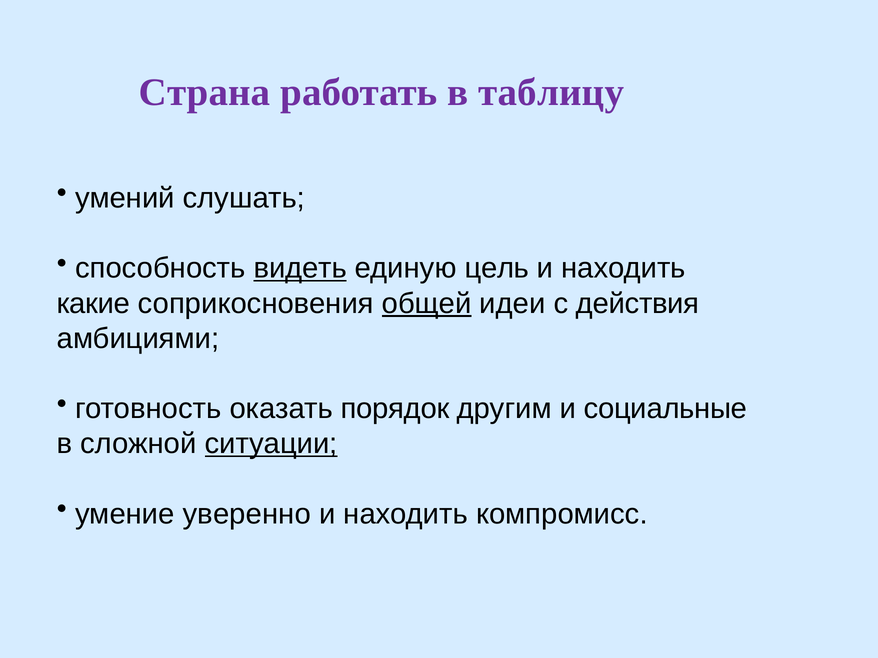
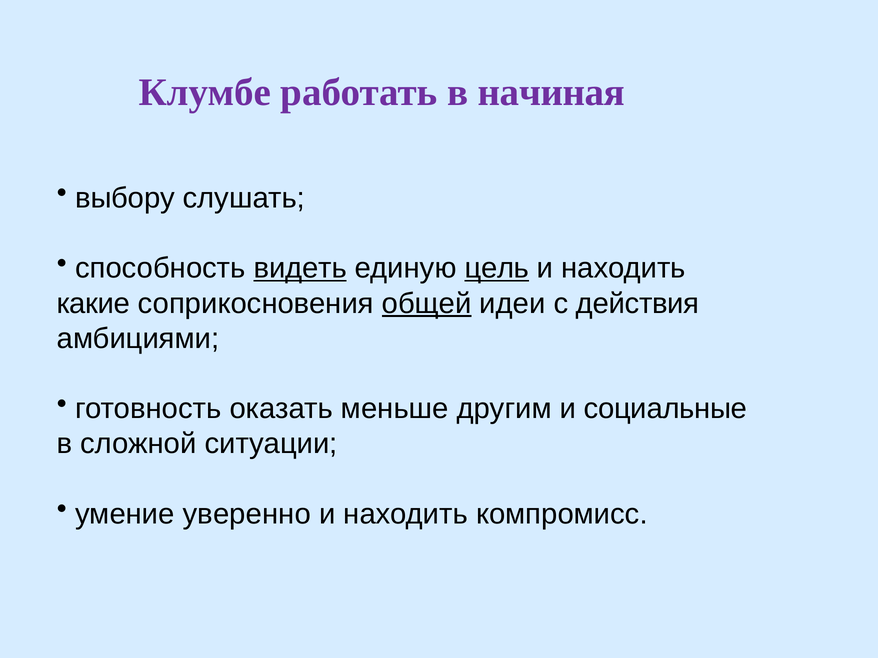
Страна: Страна -> Клумбе
таблицу: таблицу -> начиная
умений: умений -> выбору
цель underline: none -> present
порядок: порядок -> меньше
ситуации underline: present -> none
